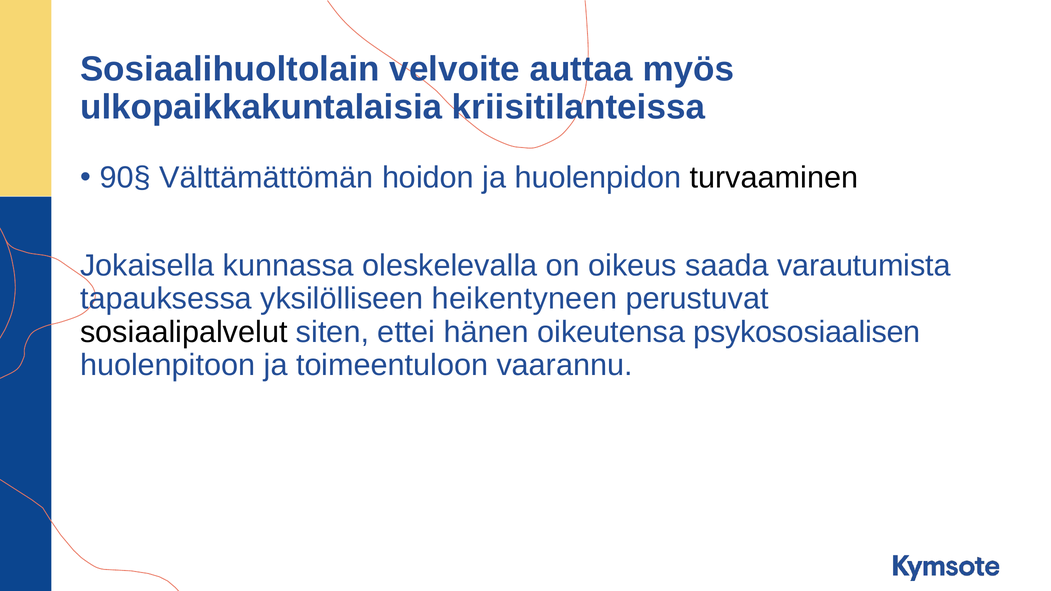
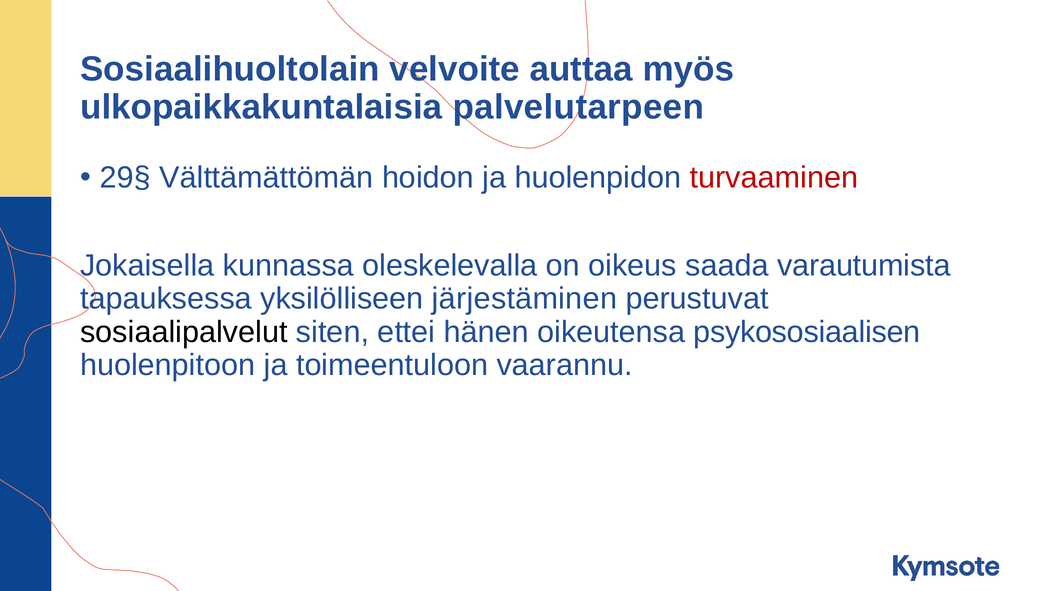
kriisitilanteissa: kriisitilanteissa -> palvelutarpeen
90§: 90§ -> 29§
turvaaminen colour: black -> red
heikentyneen: heikentyneen -> järjestäminen
